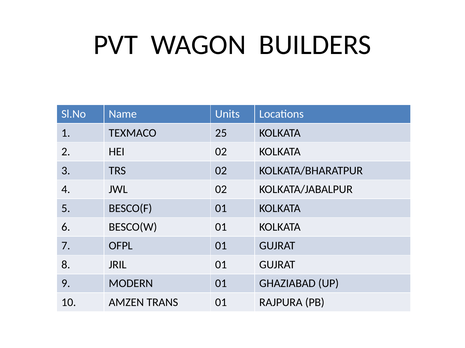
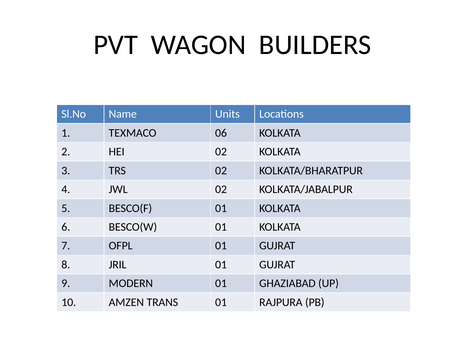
25: 25 -> 06
